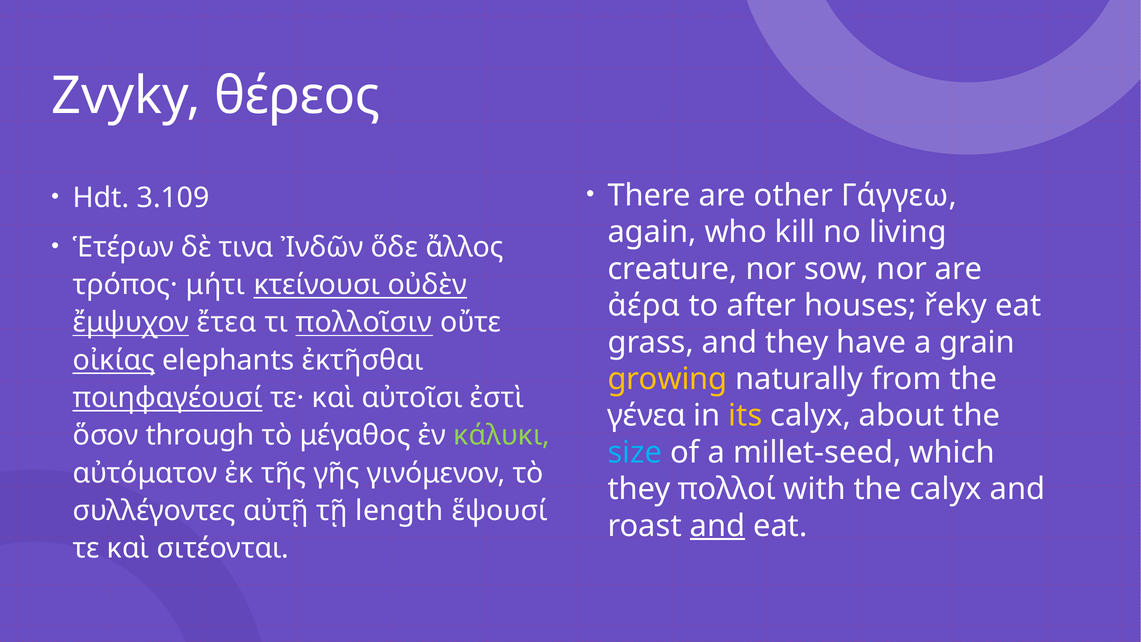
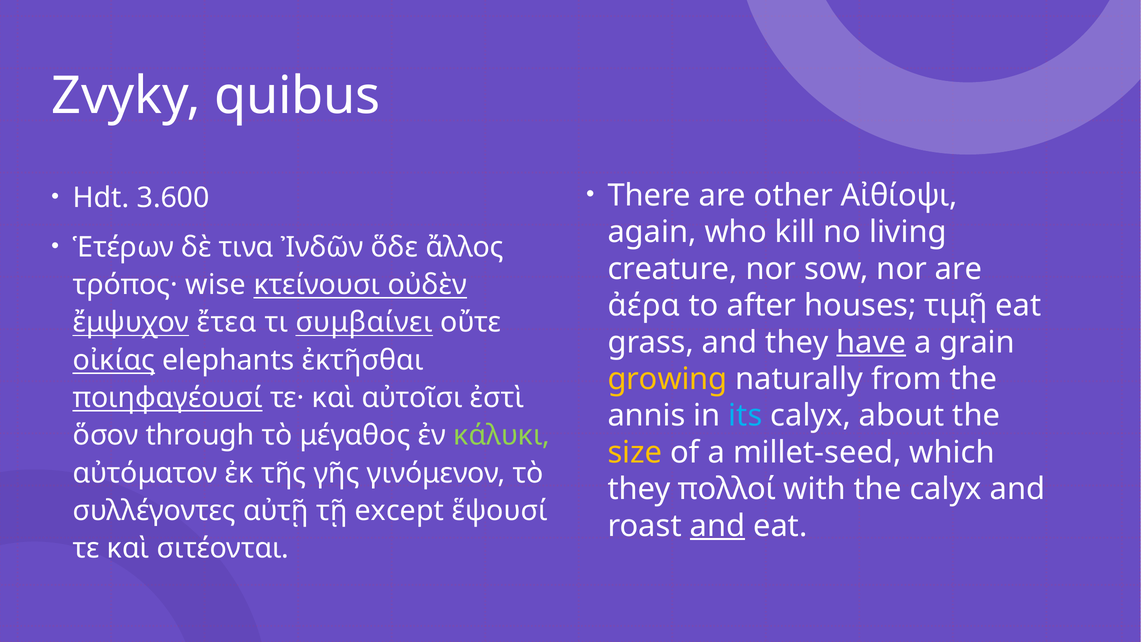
θέρεος: θέρεος -> quibus
Γάγγεω: Γάγγεω -> Αἰθίοψι
3.109: 3.109 -> 3.600
μήτι: μήτι -> wise
řeky: řeky -> τιμῇ
πολλοῖσιν: πολλοῖσιν -> συμβαίνει
have underline: none -> present
γένεα: γένεα -> annis
its colour: yellow -> light blue
size colour: light blue -> yellow
length: length -> except
